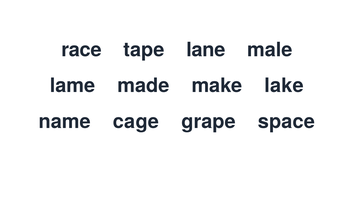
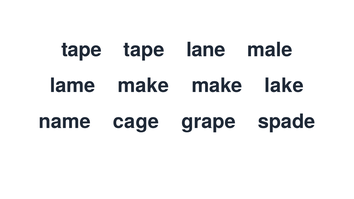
race at (81, 50): race -> tape
lame made: made -> make
space: space -> spade
